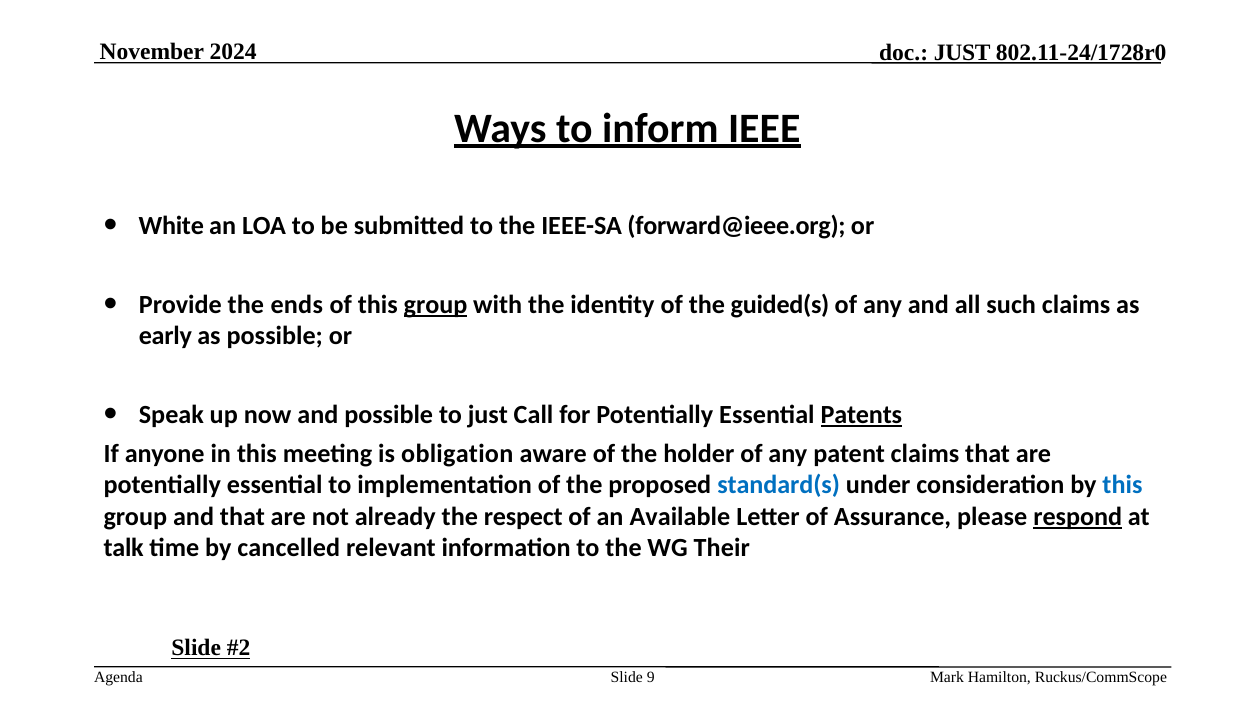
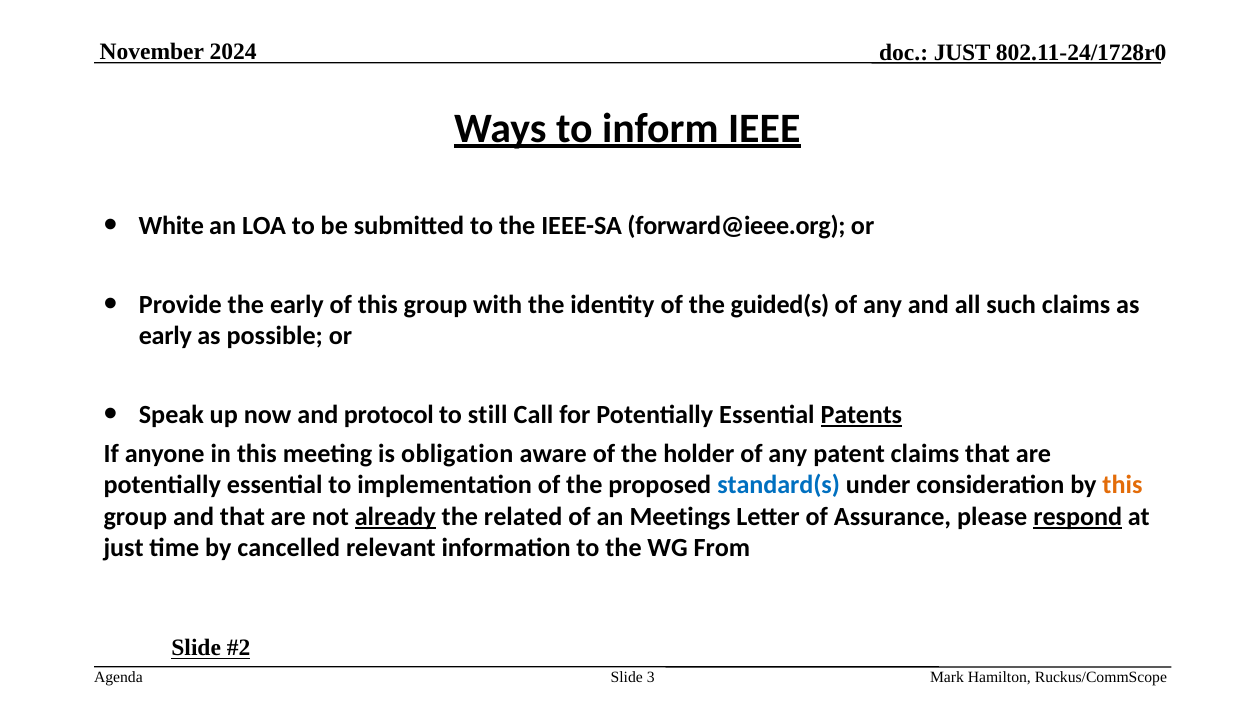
the ends: ends -> early
group at (435, 305) underline: present -> none
and possible: possible -> protocol
to just: just -> still
this at (1122, 485) colour: blue -> orange
already underline: none -> present
respect: respect -> related
Available: Available -> Meetings
talk at (124, 548): talk -> just
Their: Their -> From
9: 9 -> 3
